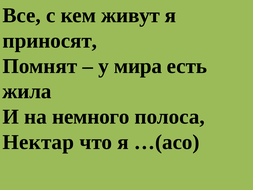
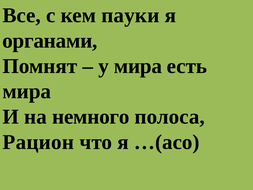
живут: живут -> пауки
приносят: приносят -> органами
жила at (27, 91): жила -> мира
Нектар: Нектар -> Рацион
